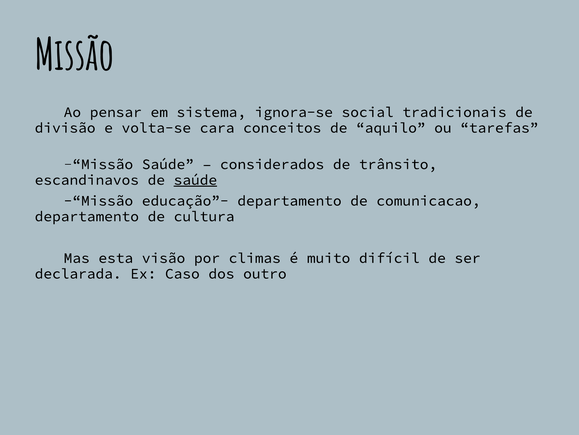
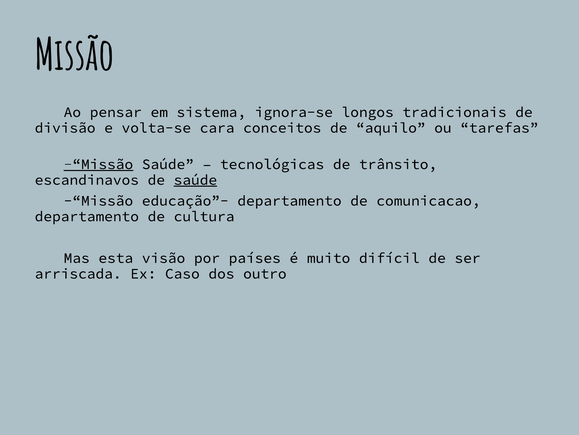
social: social -> longos
-“Missão at (98, 164) underline: none -> present
considerados: considerados -> tecnológicas
climas: climas -> países
declarada: declarada -> arriscada
